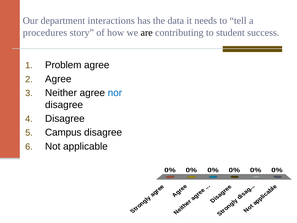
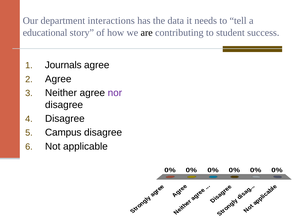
procedures: procedures -> educational
Problem: Problem -> Journals
nor colour: blue -> purple
